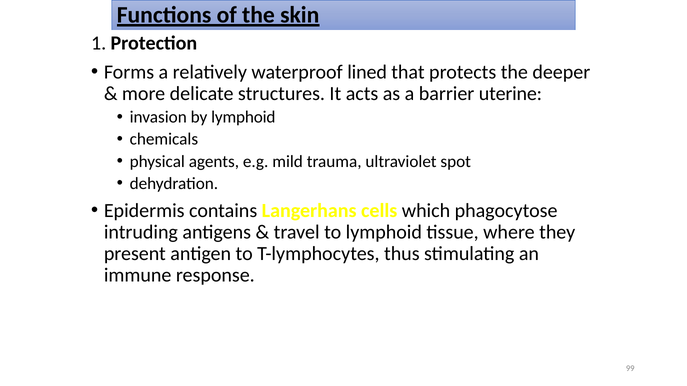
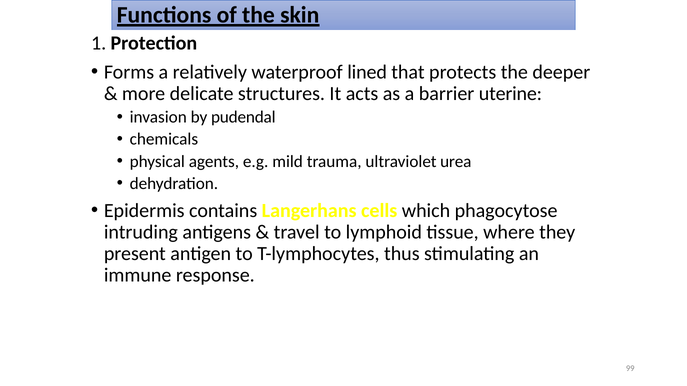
by lymphoid: lymphoid -> pudendal
spot: spot -> urea
